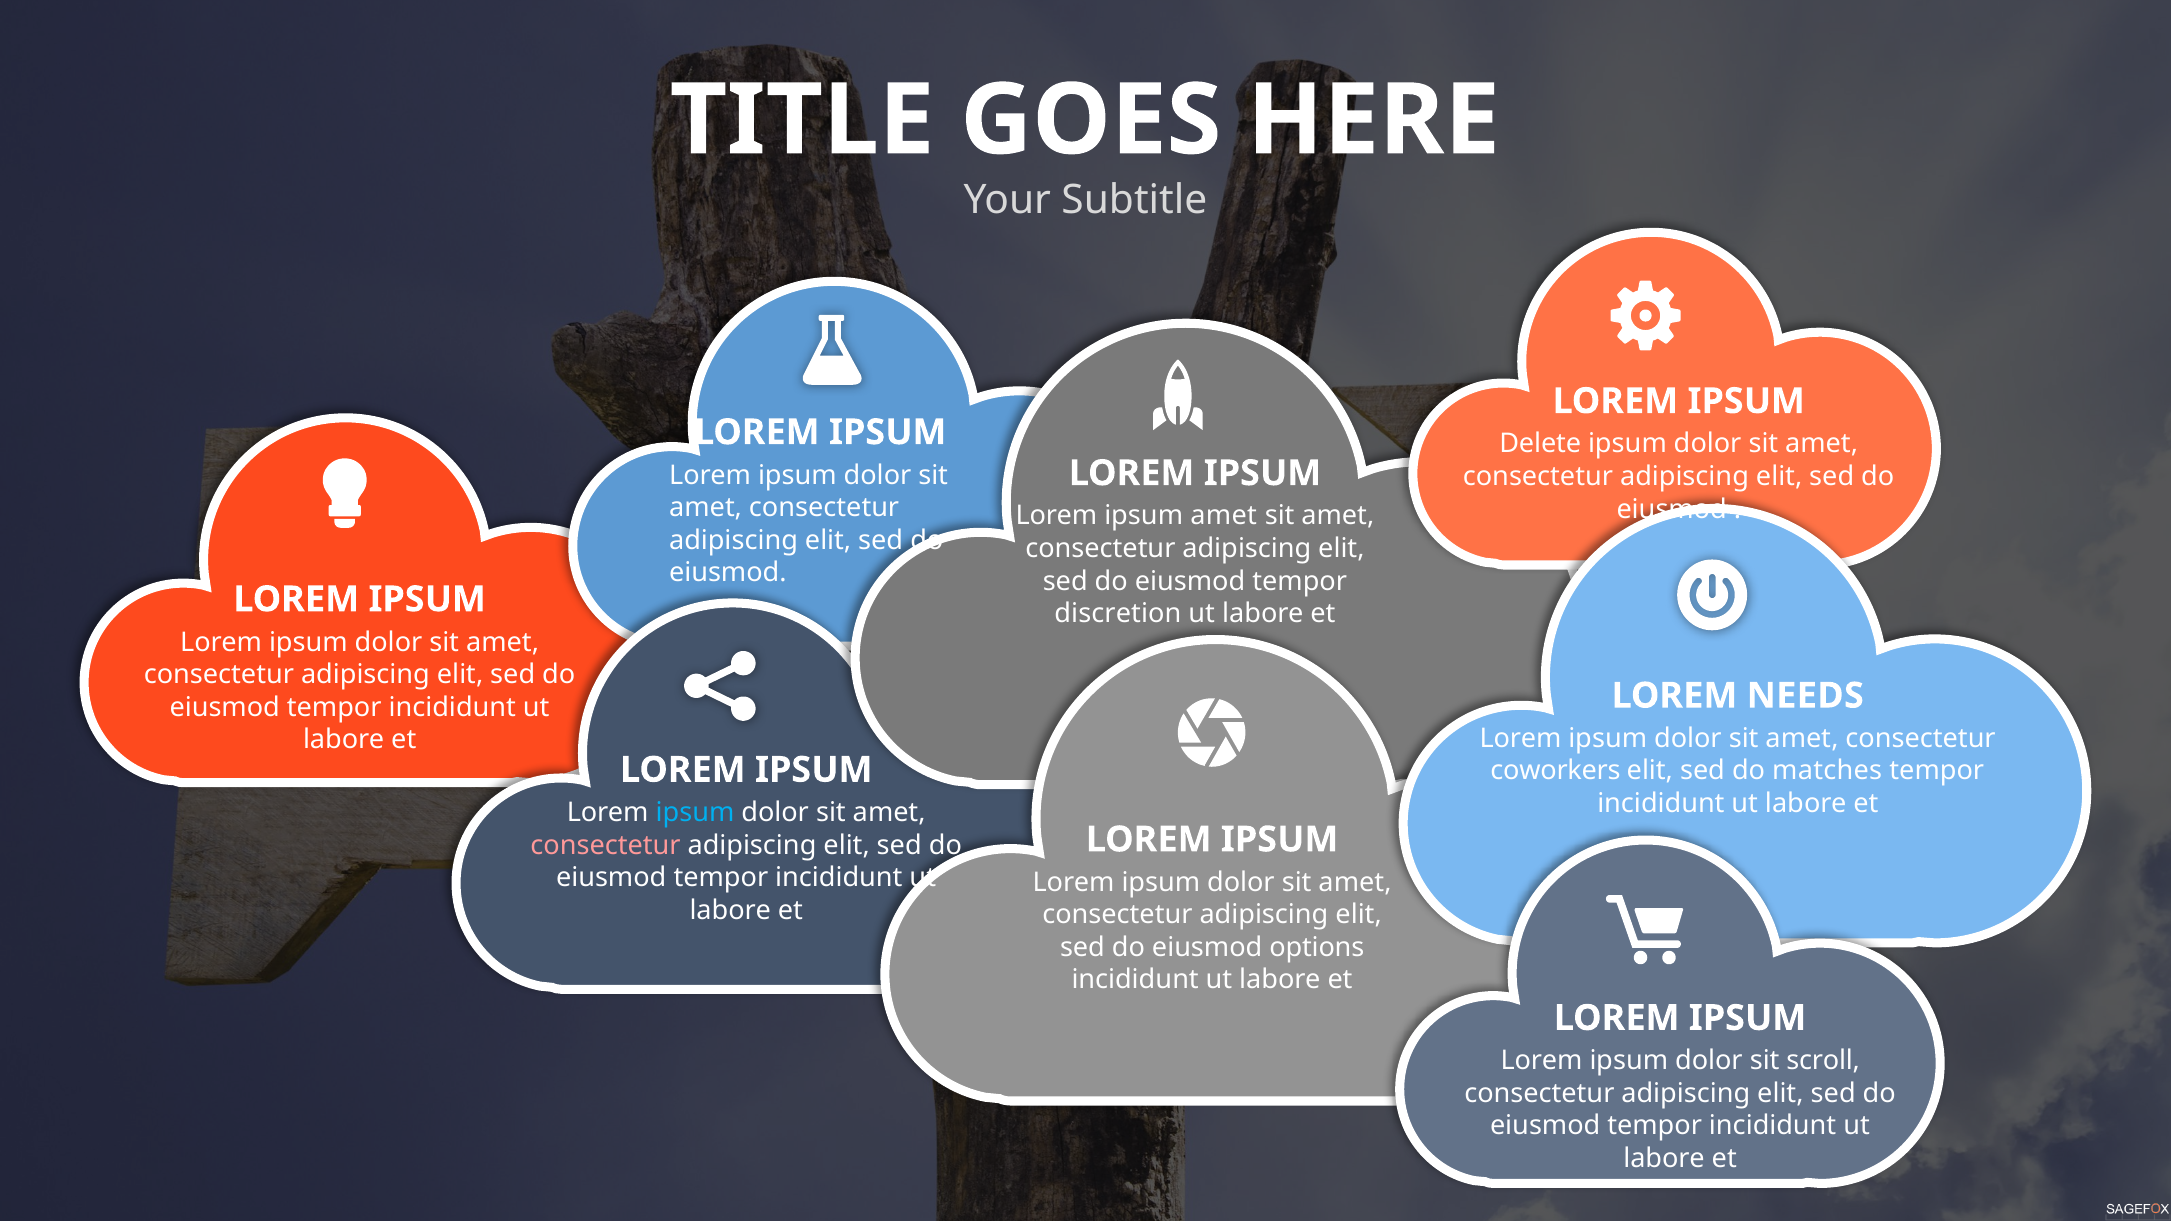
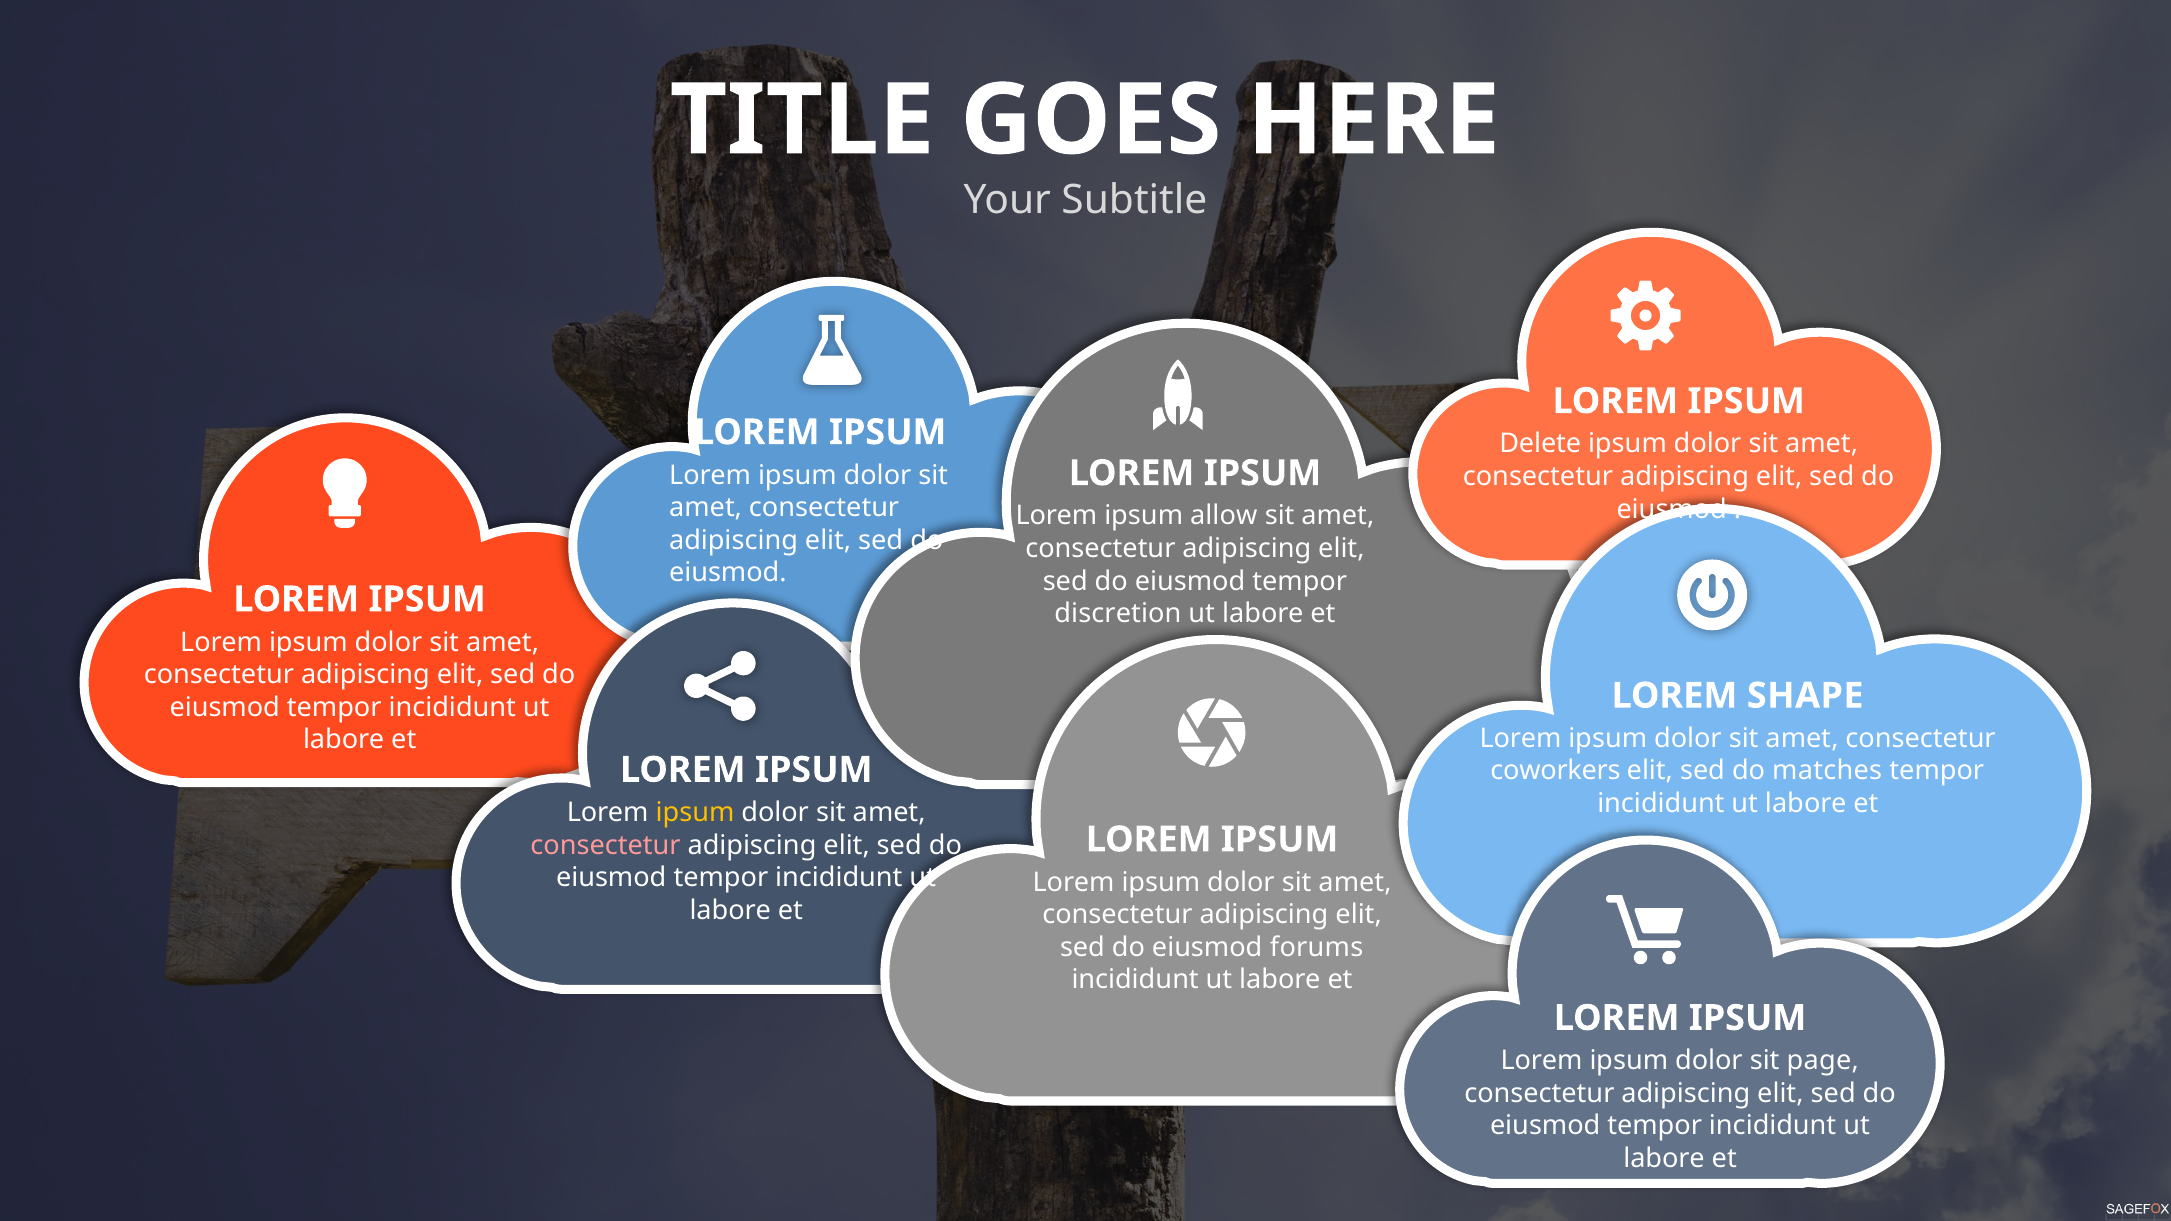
ipsum amet: amet -> allow
NEEDS: NEEDS -> SHAPE
ipsum at (695, 813) colour: light blue -> yellow
options: options -> forums
scroll: scroll -> page
